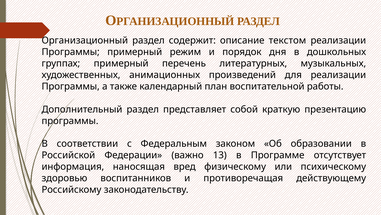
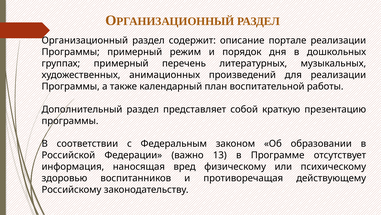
текстом: текстом -> портале
